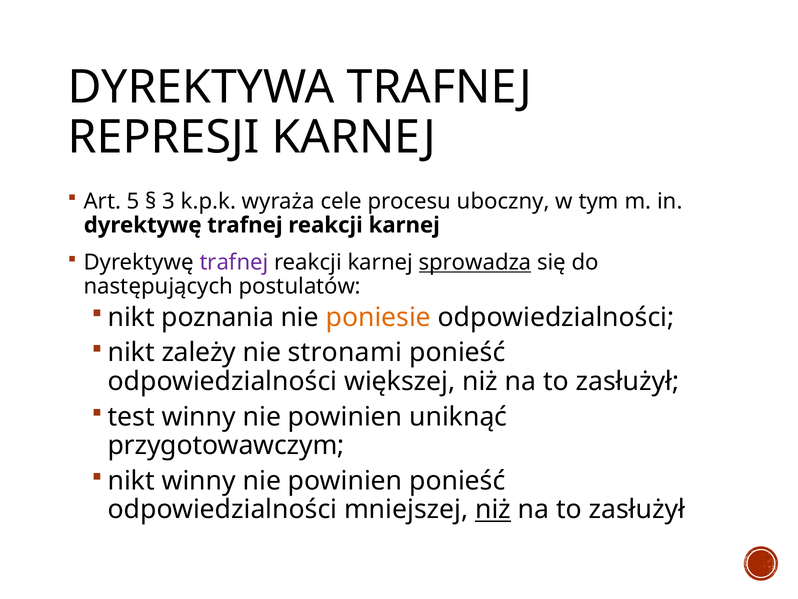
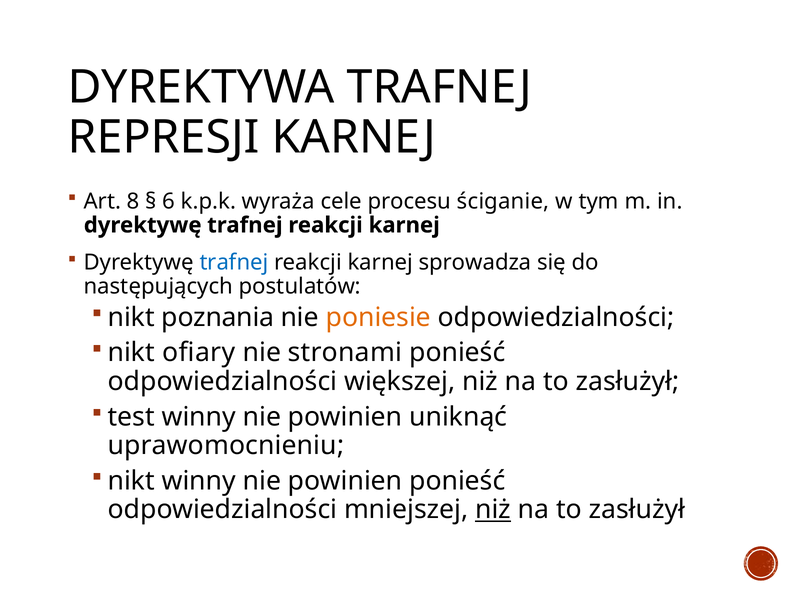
5: 5 -> 8
3: 3 -> 6
uboczny: uboczny -> ściganie
trafnej at (234, 262) colour: purple -> blue
sprowadza underline: present -> none
zależy: zależy -> ofiary
przygotowawczym: przygotowawczym -> uprawomocnieniu
